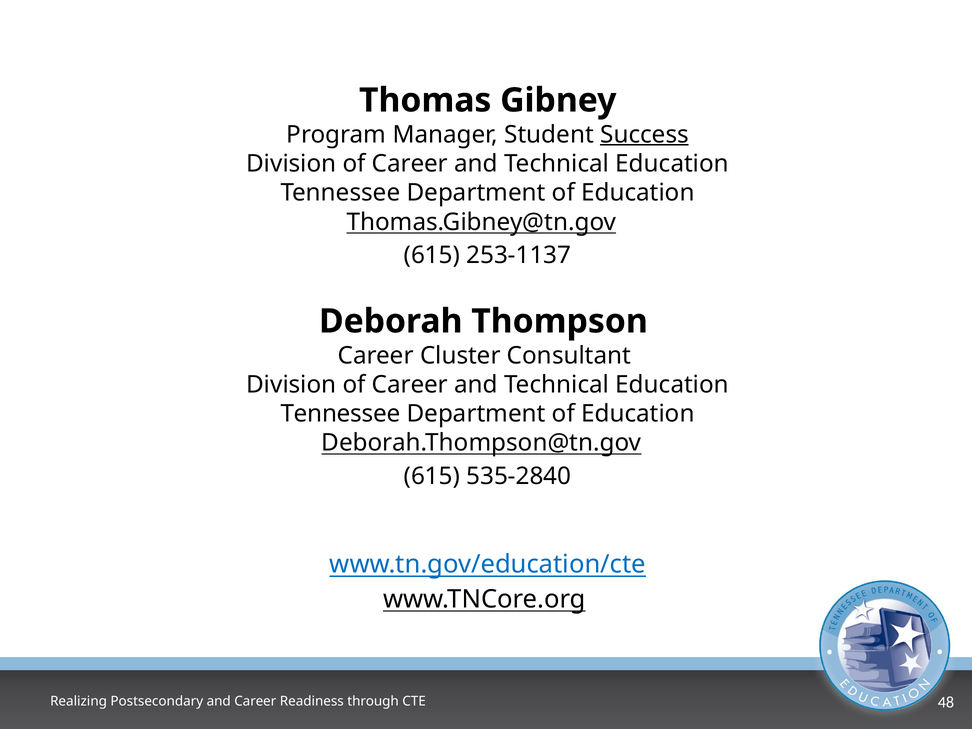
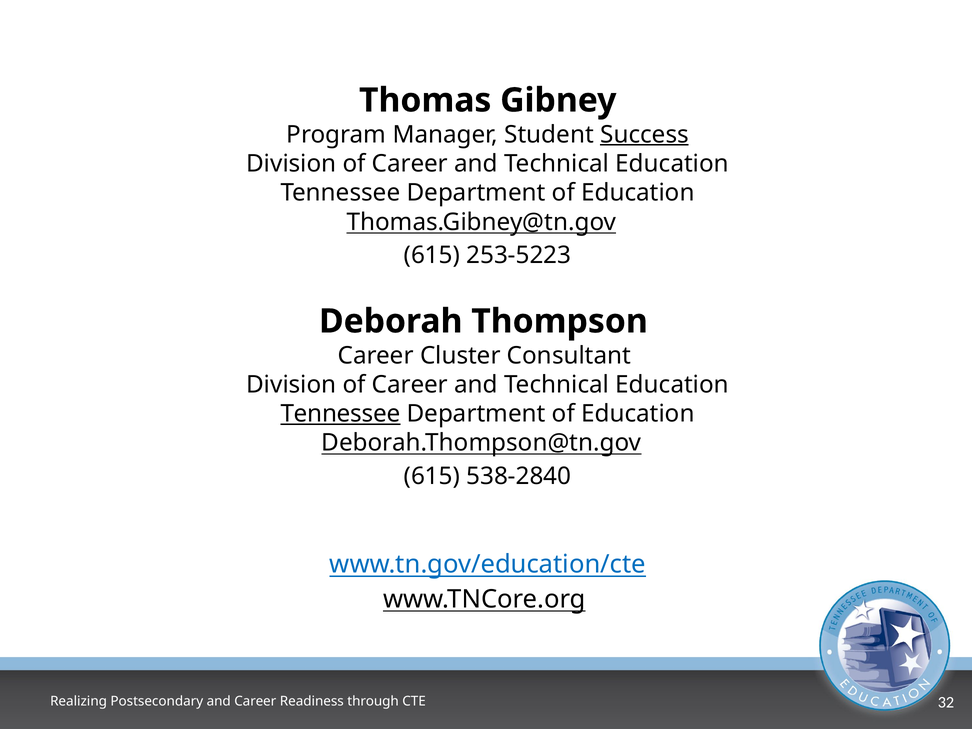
253-1137: 253-1137 -> 253-5223
Tennessee at (341, 414) underline: none -> present
535-2840: 535-2840 -> 538-2840
48: 48 -> 32
